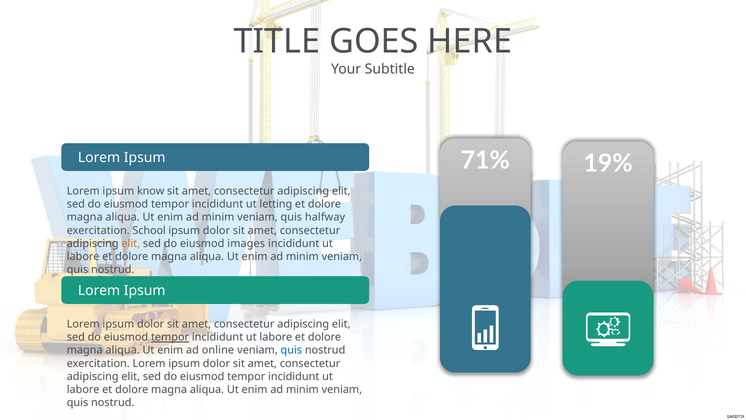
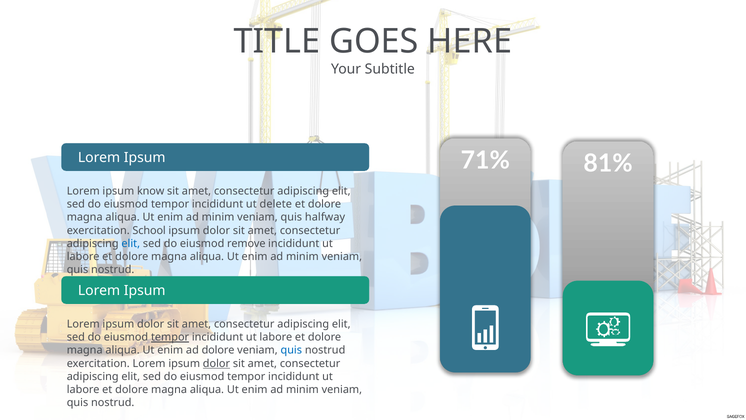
19%: 19% -> 81%
letting: letting -> delete
elit at (131, 243) colour: orange -> blue
images: images -> remove
ad online: online -> dolore
dolor at (216, 363) underline: none -> present
